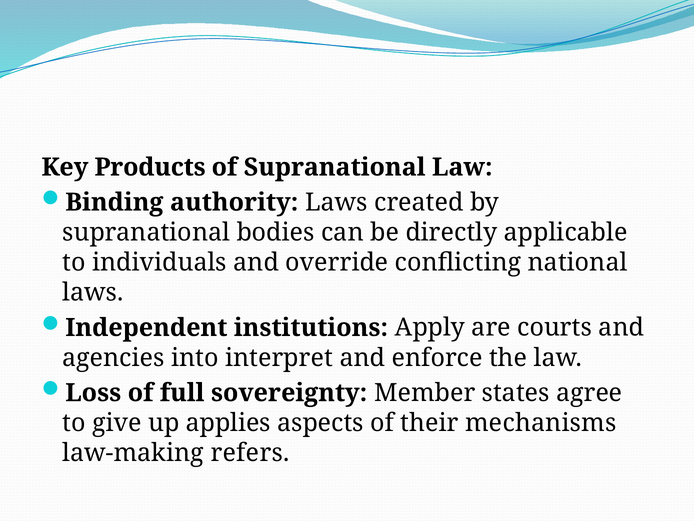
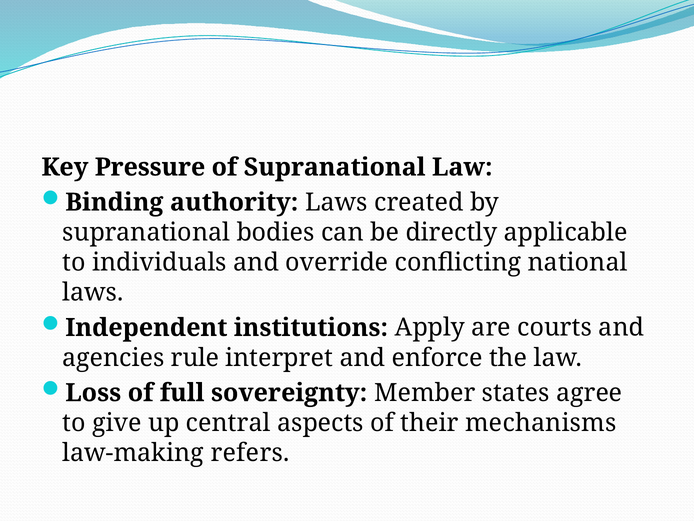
Products: Products -> Pressure
into: into -> rule
applies: applies -> central
